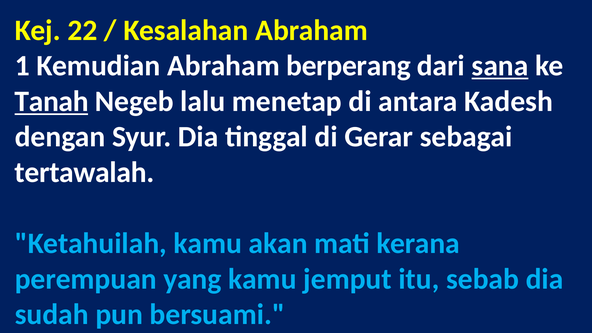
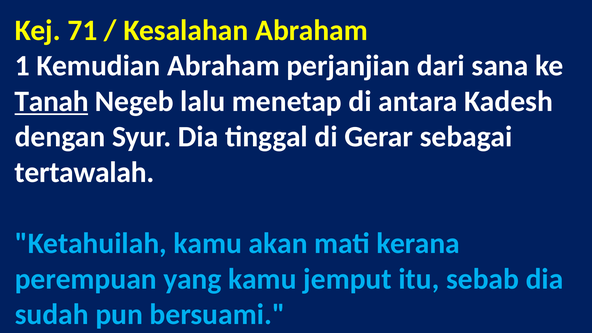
22: 22 -> 71
berperang: berperang -> perjanjian
sana underline: present -> none
